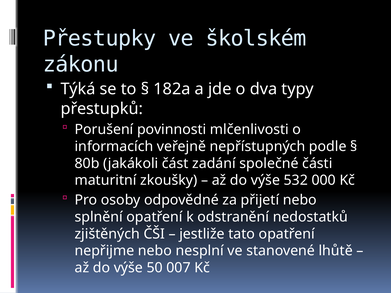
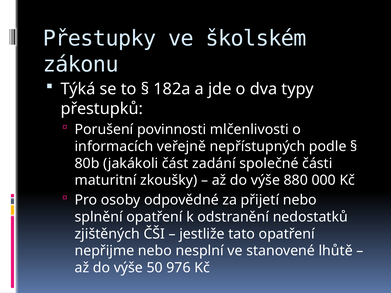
532: 532 -> 880
007: 007 -> 976
